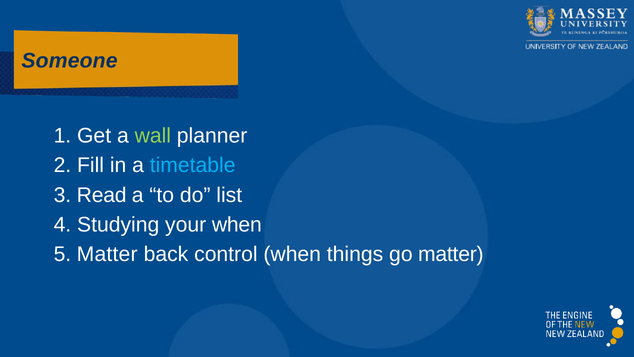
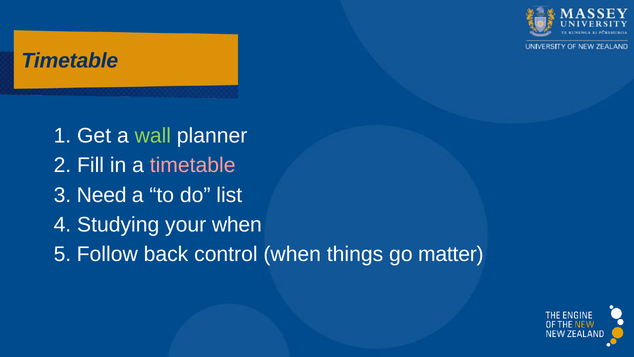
Someone at (70, 61): Someone -> Timetable
timetable at (193, 165) colour: light blue -> pink
Read: Read -> Need
5 Matter: Matter -> Follow
